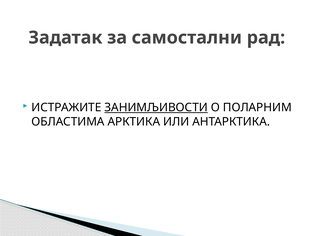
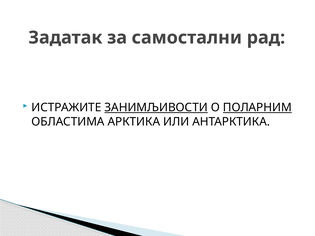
ПОЛАРНИМ underline: none -> present
